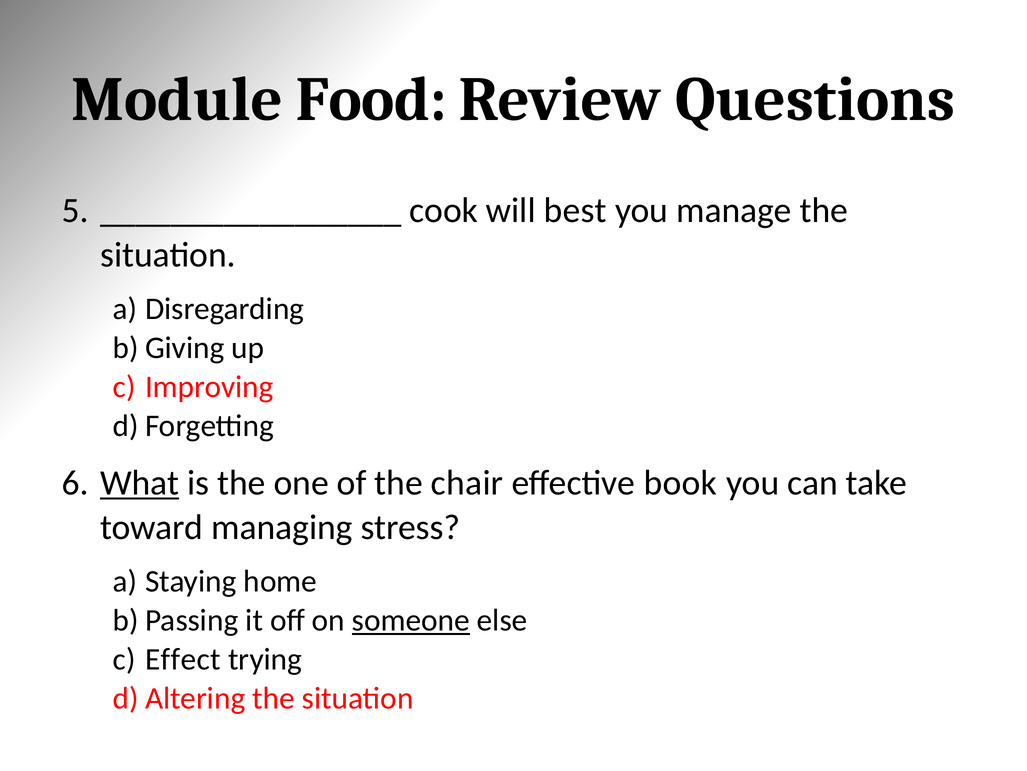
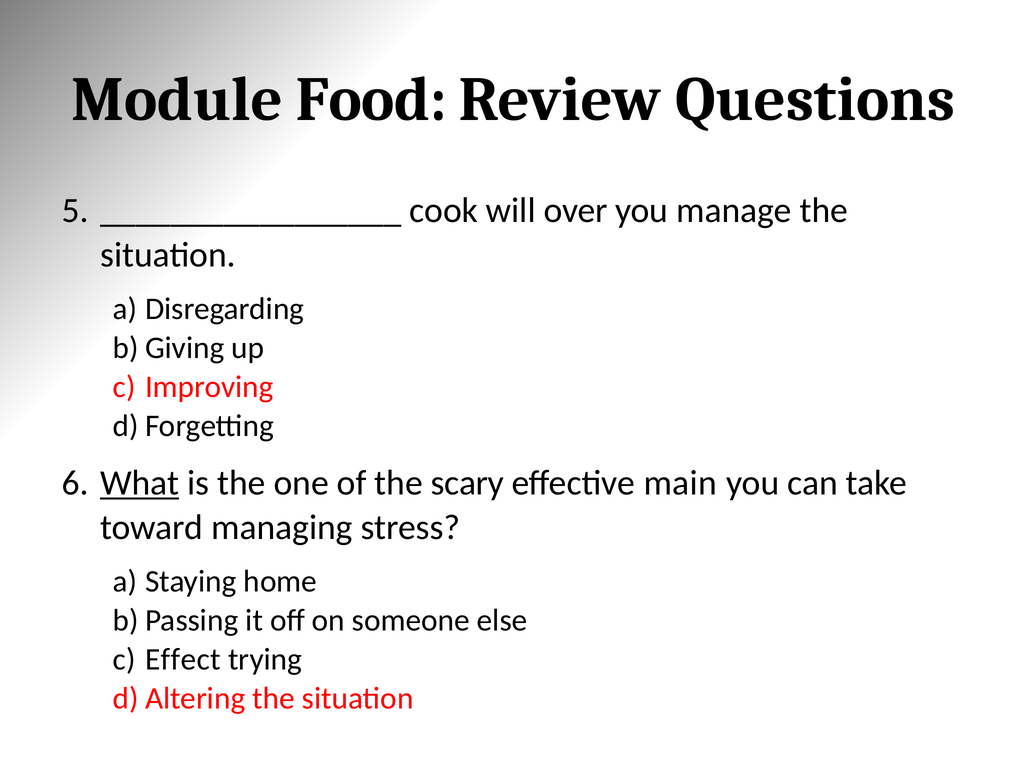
best: best -> over
chair: chair -> scary
book: book -> main
someone underline: present -> none
